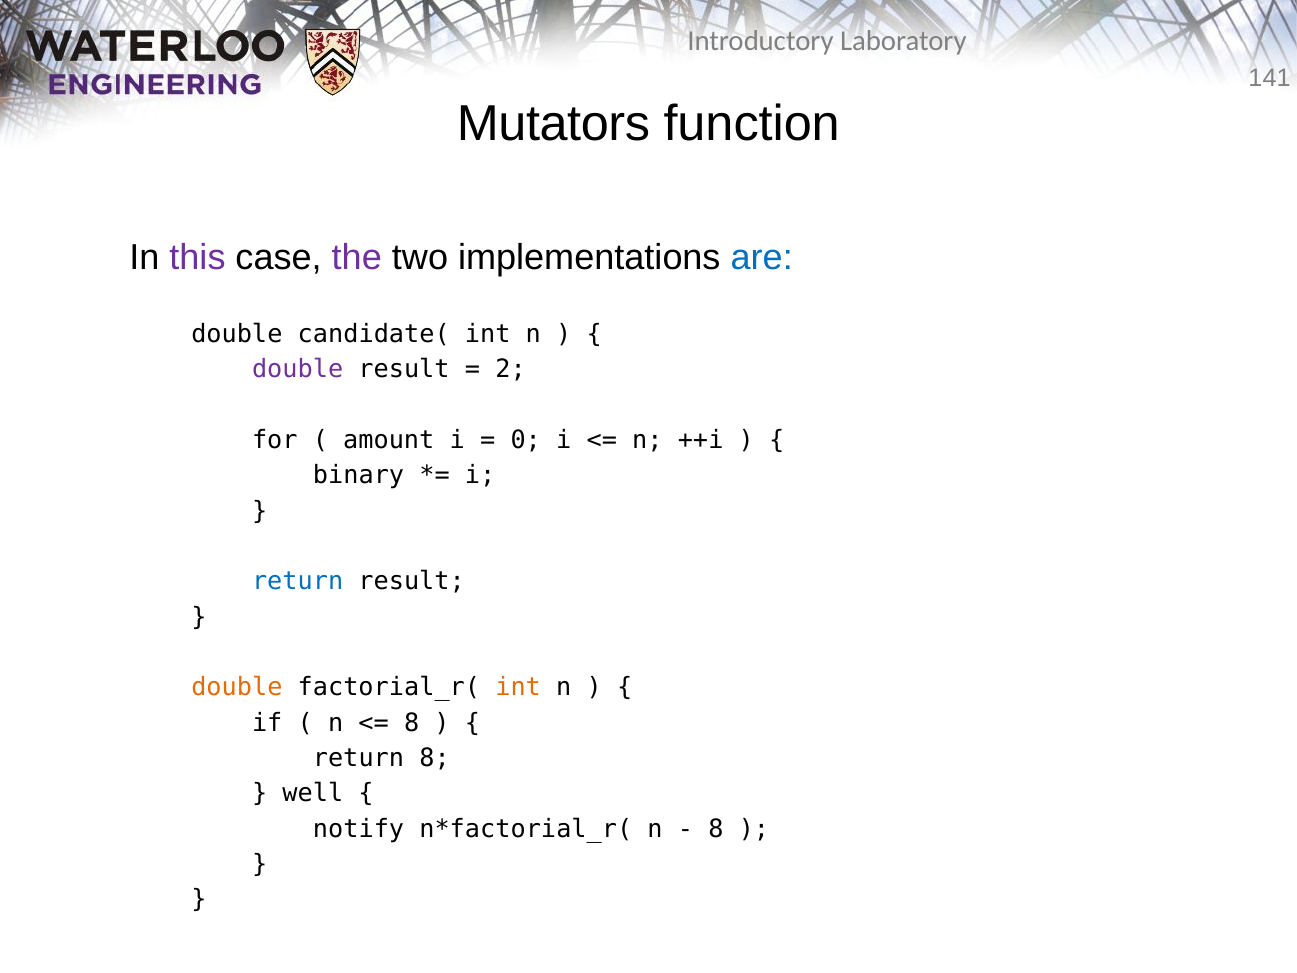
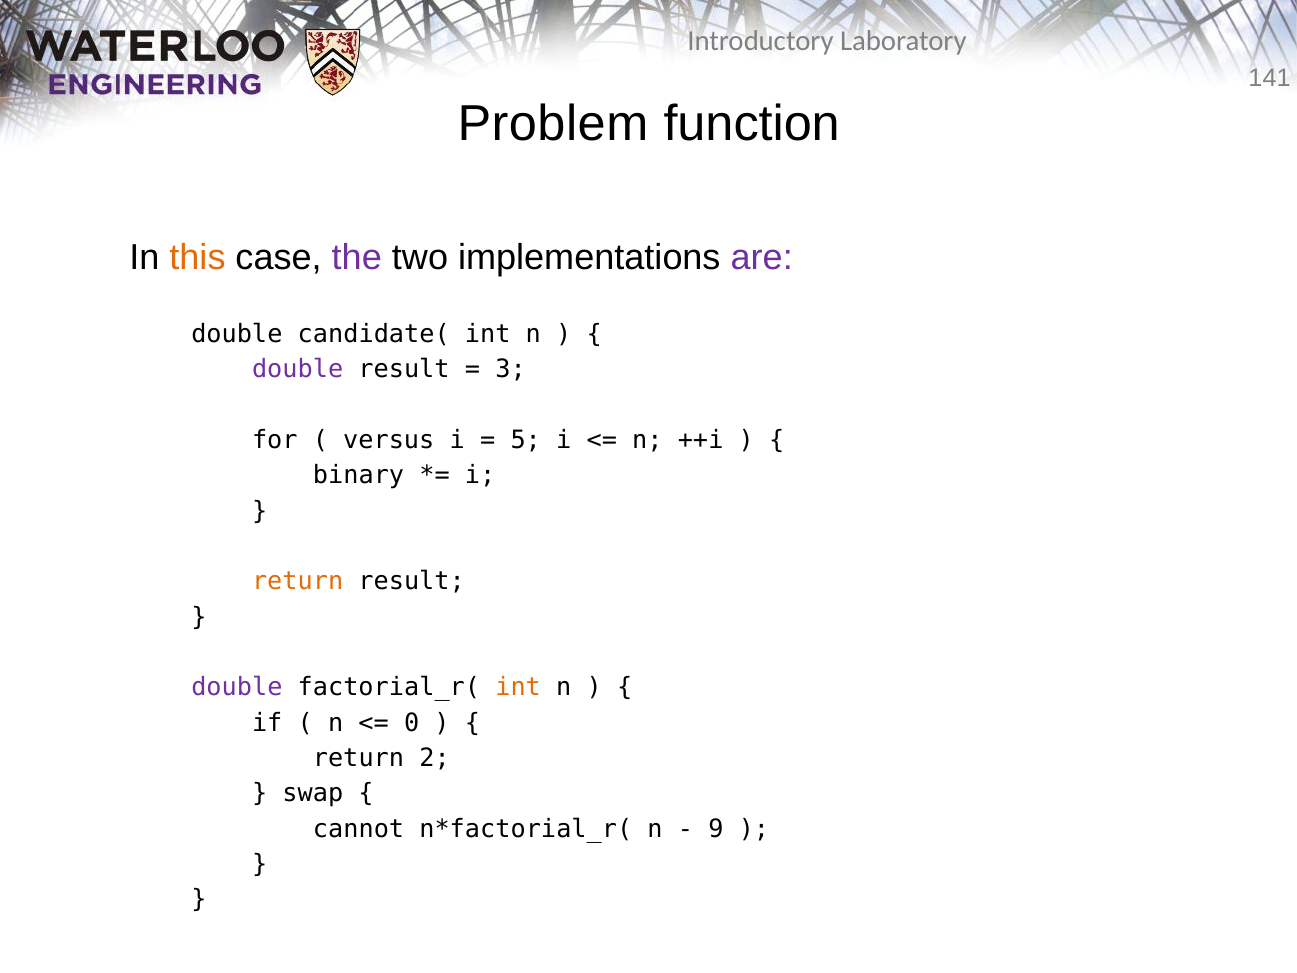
Mutators: Mutators -> Problem
this colour: purple -> orange
are colour: blue -> purple
2: 2 -> 3
amount: amount -> versus
0: 0 -> 5
return at (298, 581) colour: blue -> orange
double at (237, 687) colour: orange -> purple
8 at (412, 723): 8 -> 0
return 8: 8 -> 2
well: well -> swap
notify: notify -> cannot
8 at (716, 829): 8 -> 9
